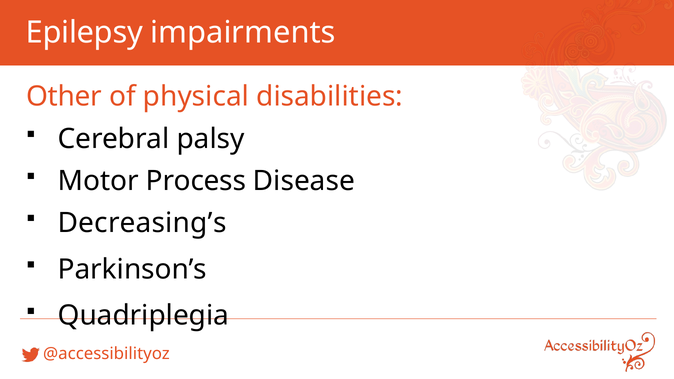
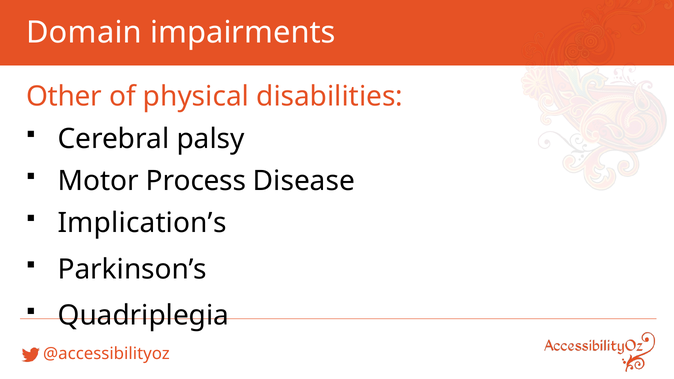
Epilepsy: Epilepsy -> Domain
Decreasing’s: Decreasing’s -> Implication’s
